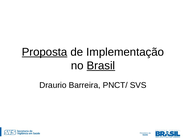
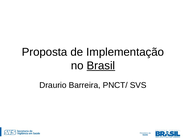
Proposta underline: present -> none
